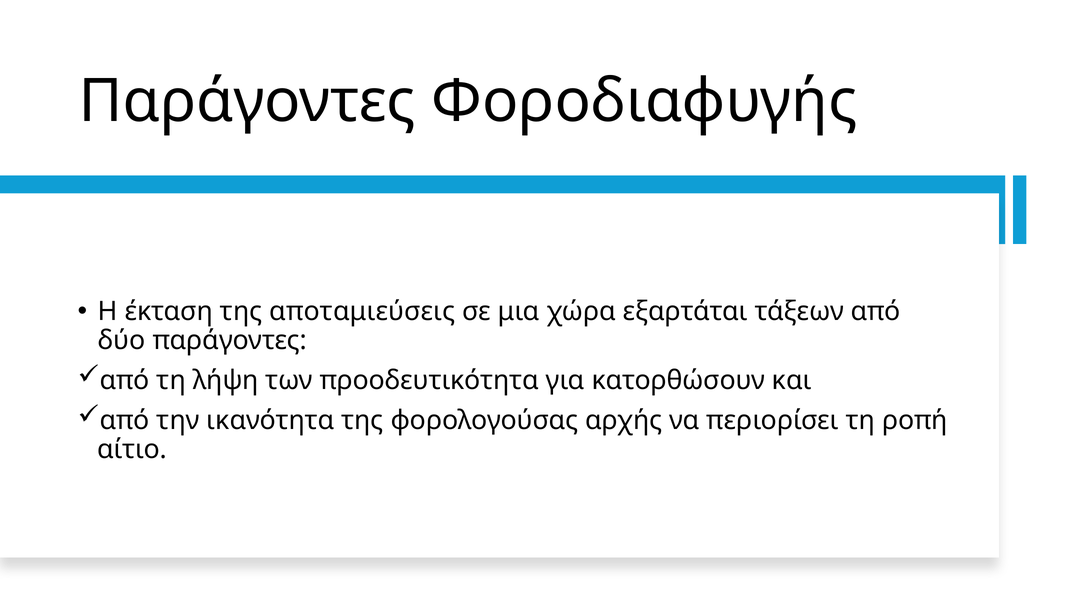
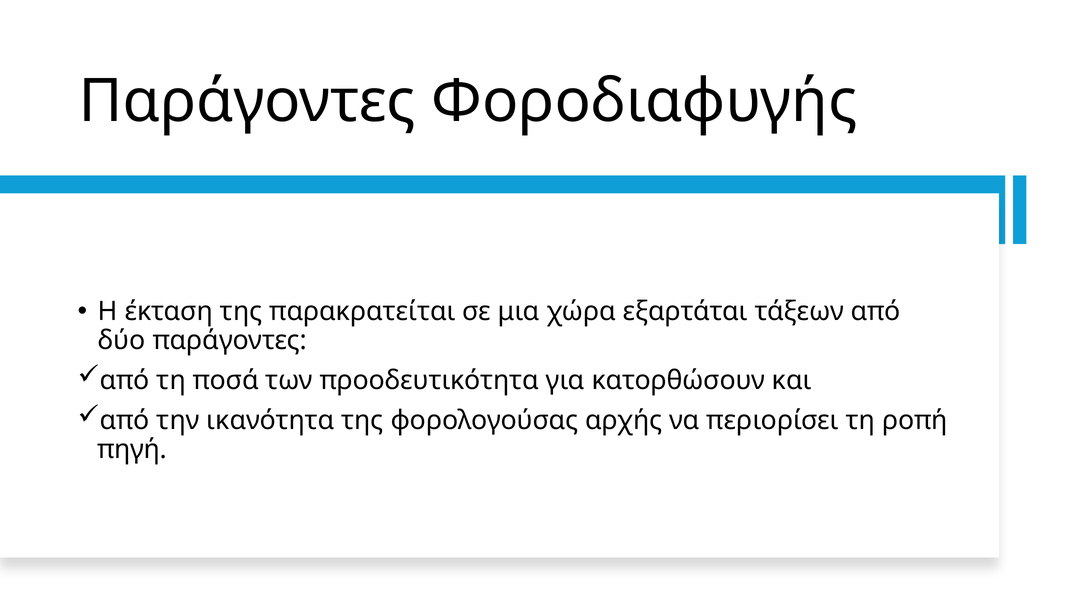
αποταμιεύσεις: αποταμιεύσεις -> παρακρατείται
λήψη: λήψη -> ποσά
αίτιο: αίτιο -> πηγή
